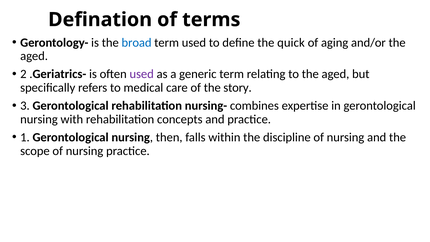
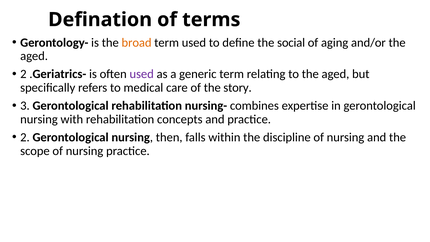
broad colour: blue -> orange
quick: quick -> social
1 at (25, 137): 1 -> 2
